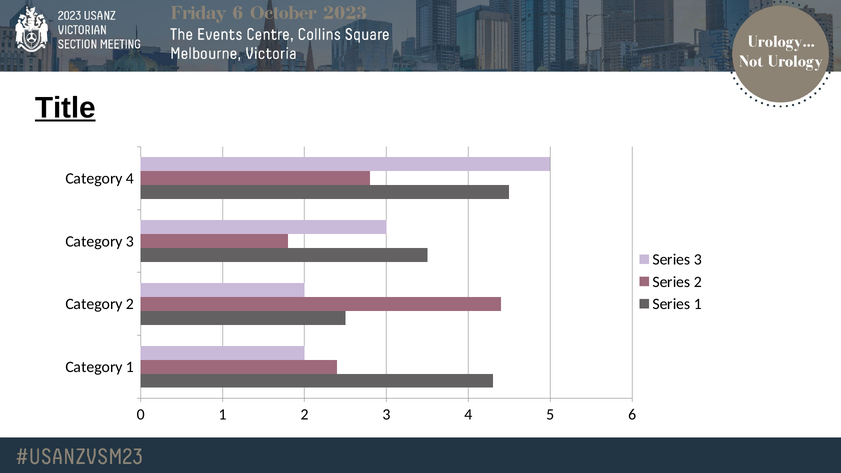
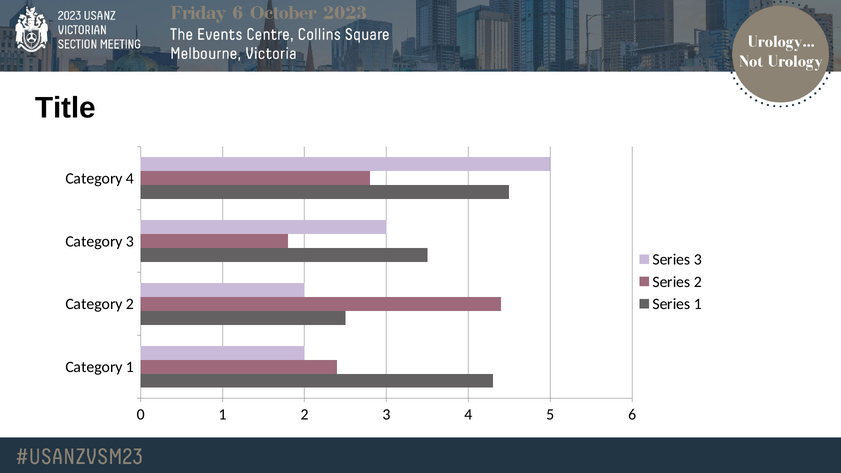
Title underline: present -> none
